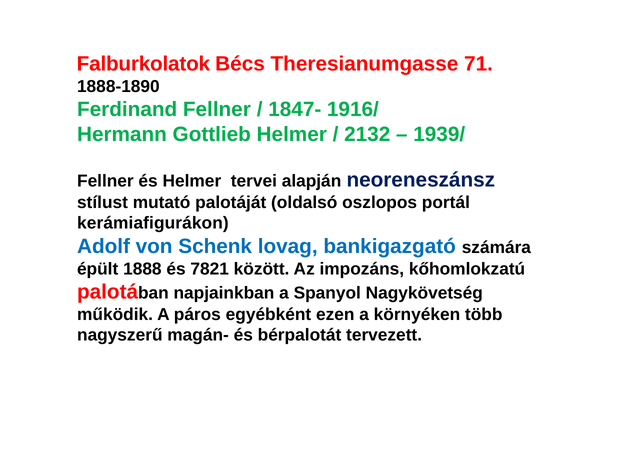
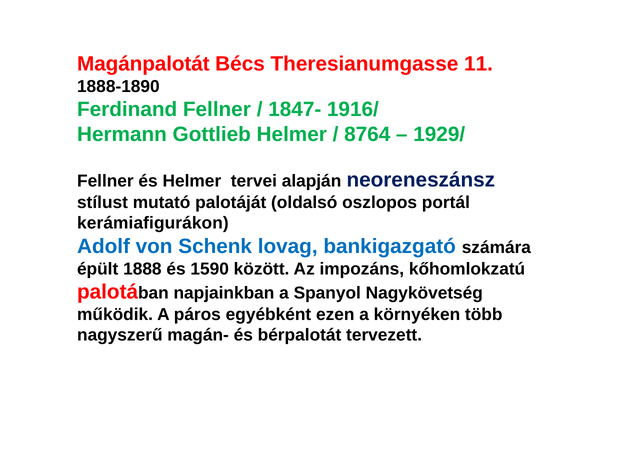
Falburkolatok: Falburkolatok -> Magánpalotát
71: 71 -> 11
2132: 2132 -> 8764
1939/: 1939/ -> 1929/
7821: 7821 -> 1590
